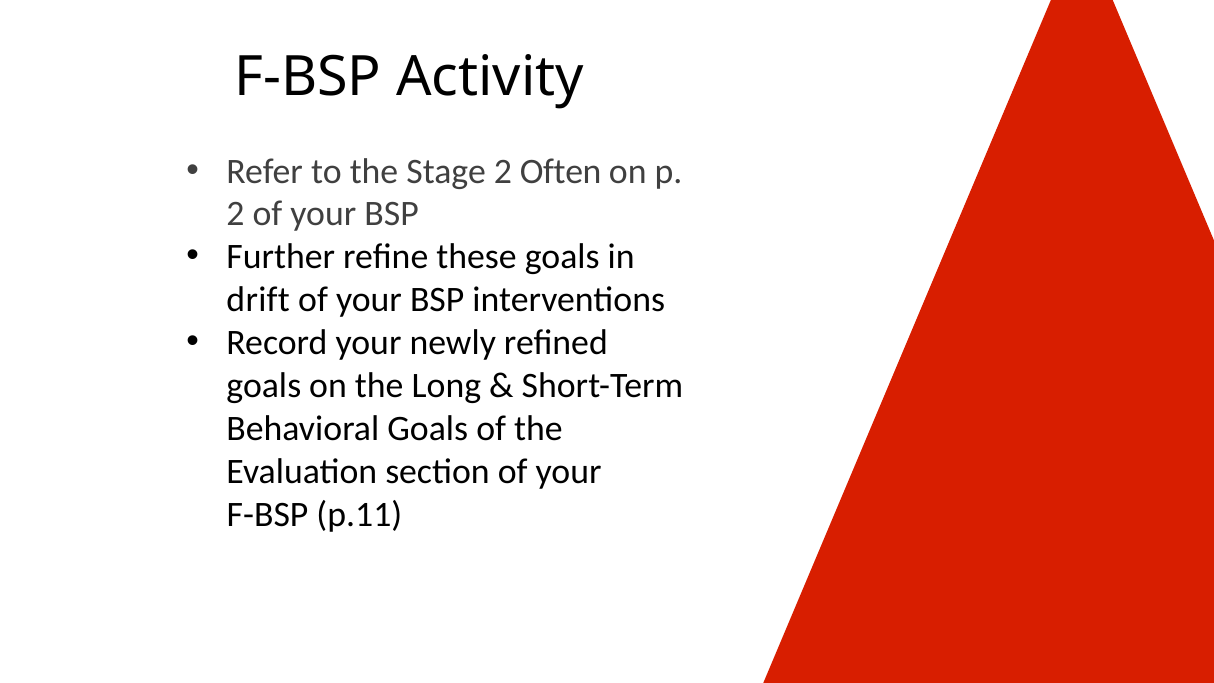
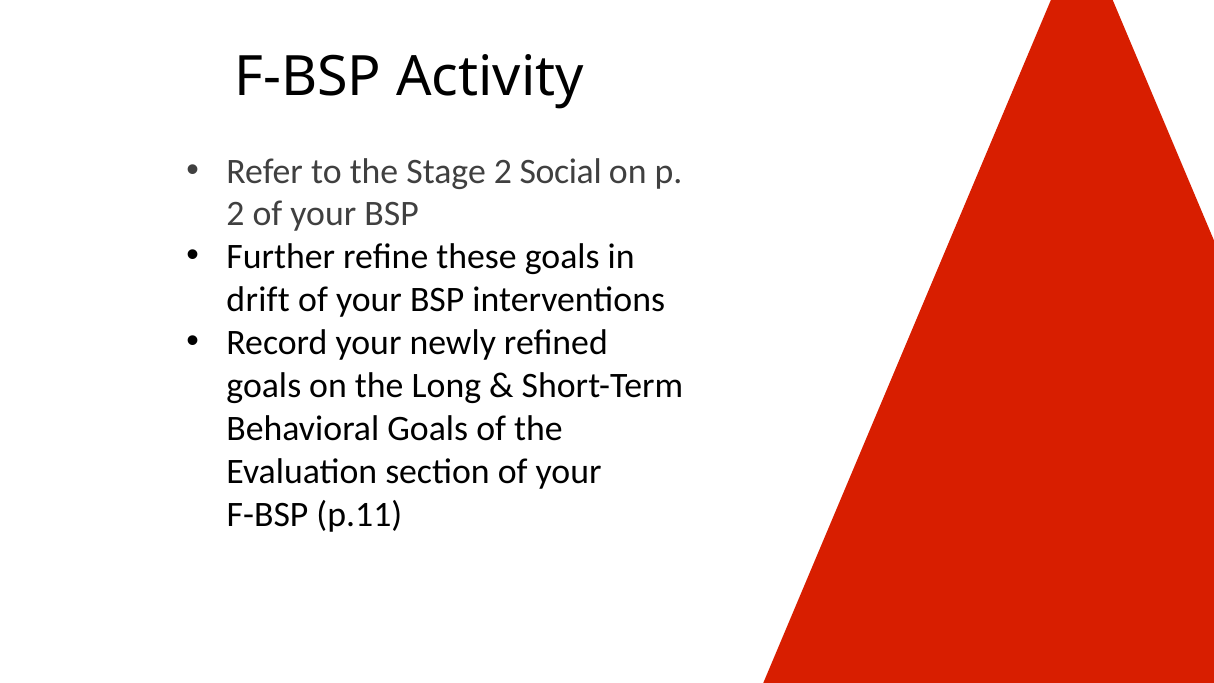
Often: Often -> Social
